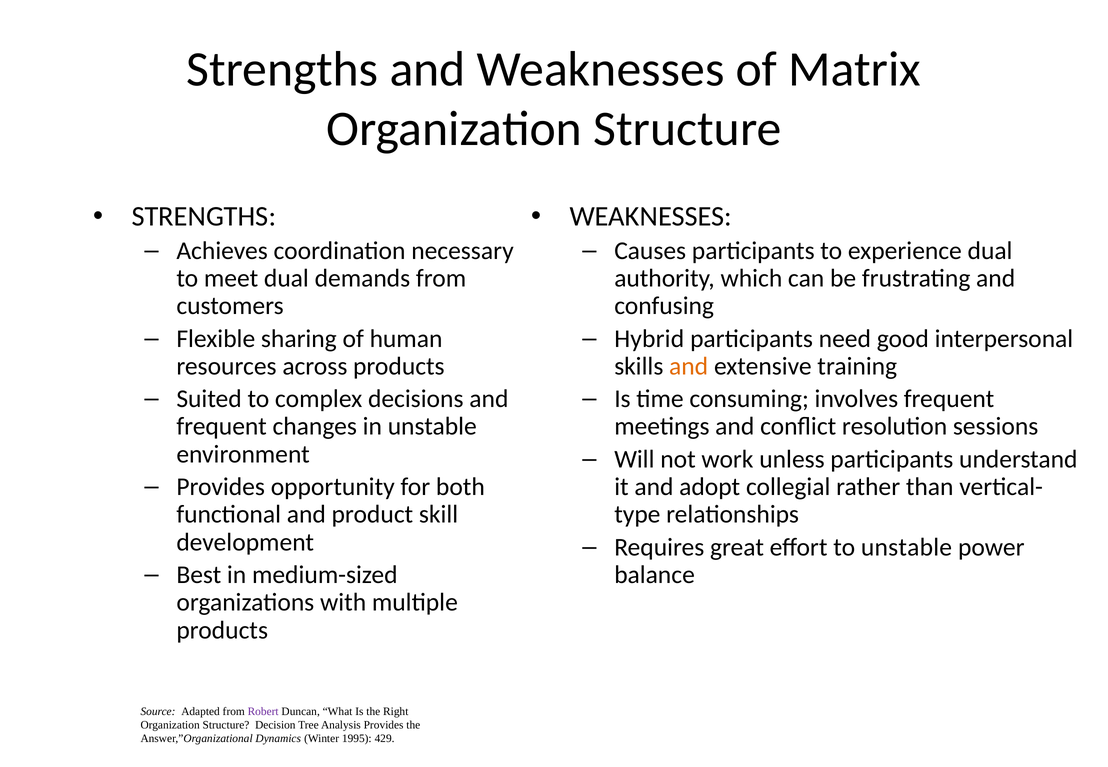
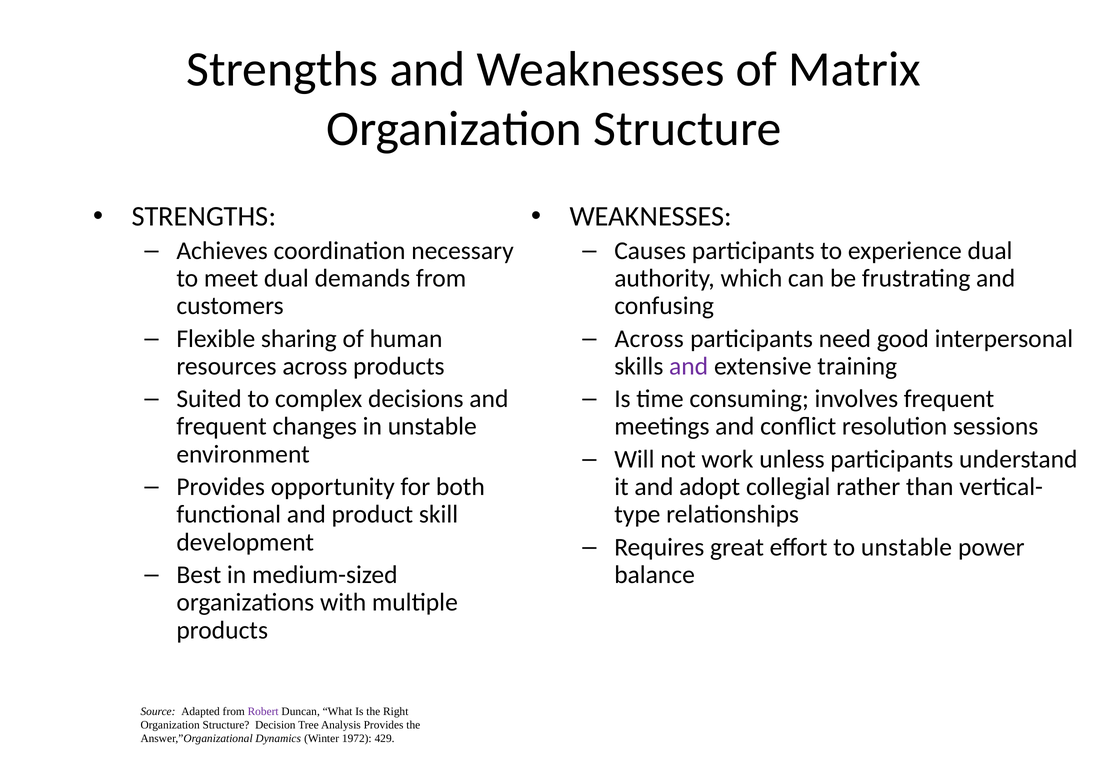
Hybrid at (649, 339): Hybrid -> Across
and at (689, 366) colour: orange -> purple
1995: 1995 -> 1972
